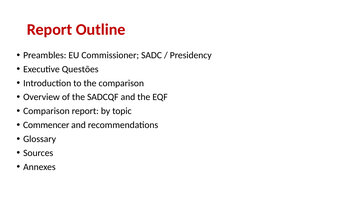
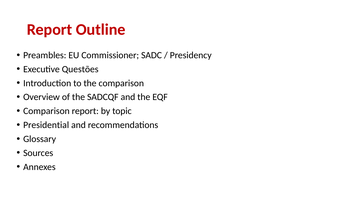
Commencer: Commencer -> Presidential
